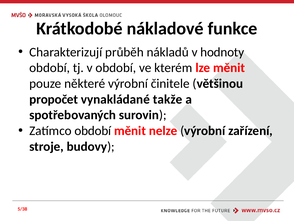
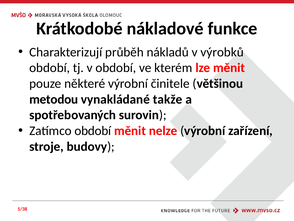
hodnoty: hodnoty -> výrobků
propočet: propočet -> metodou
